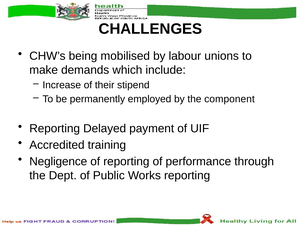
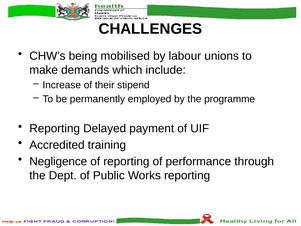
component: component -> programme
